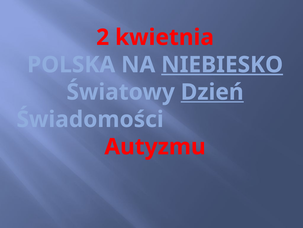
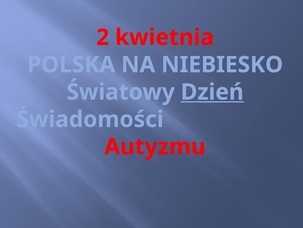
NIEBIESKO underline: present -> none
